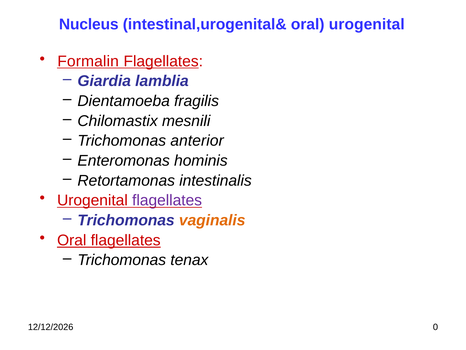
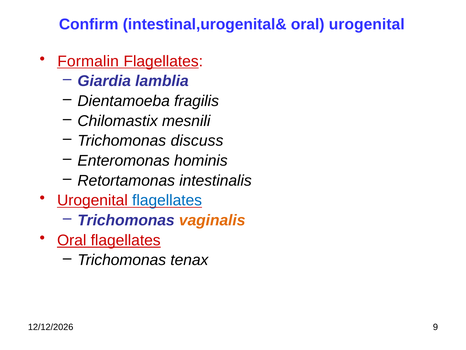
Nucleus: Nucleus -> Confirm
anterior: anterior -> discuss
flagellates at (167, 200) colour: purple -> blue
0: 0 -> 9
